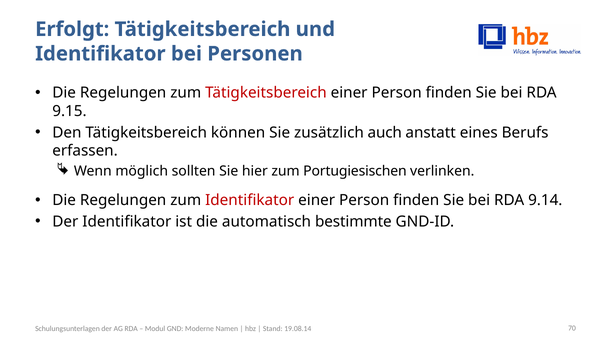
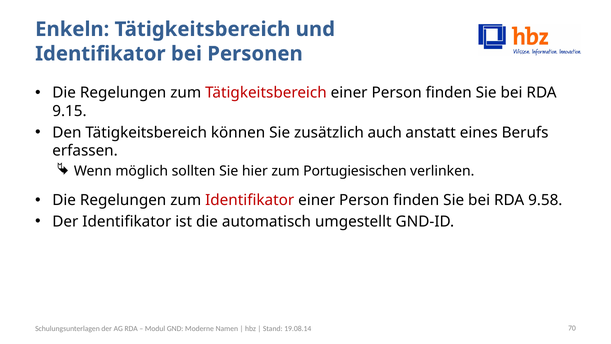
Erfolgt: Erfolgt -> Enkeln
9.14: 9.14 -> 9.58
bestimmte: bestimmte -> umgestellt
